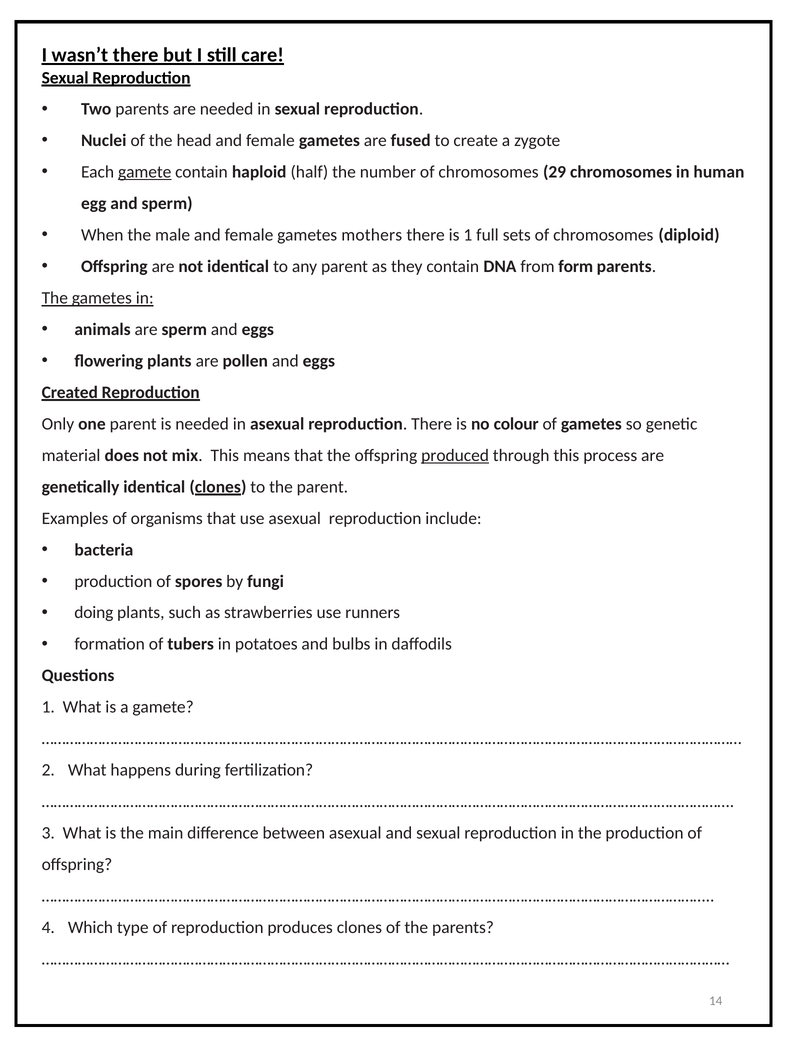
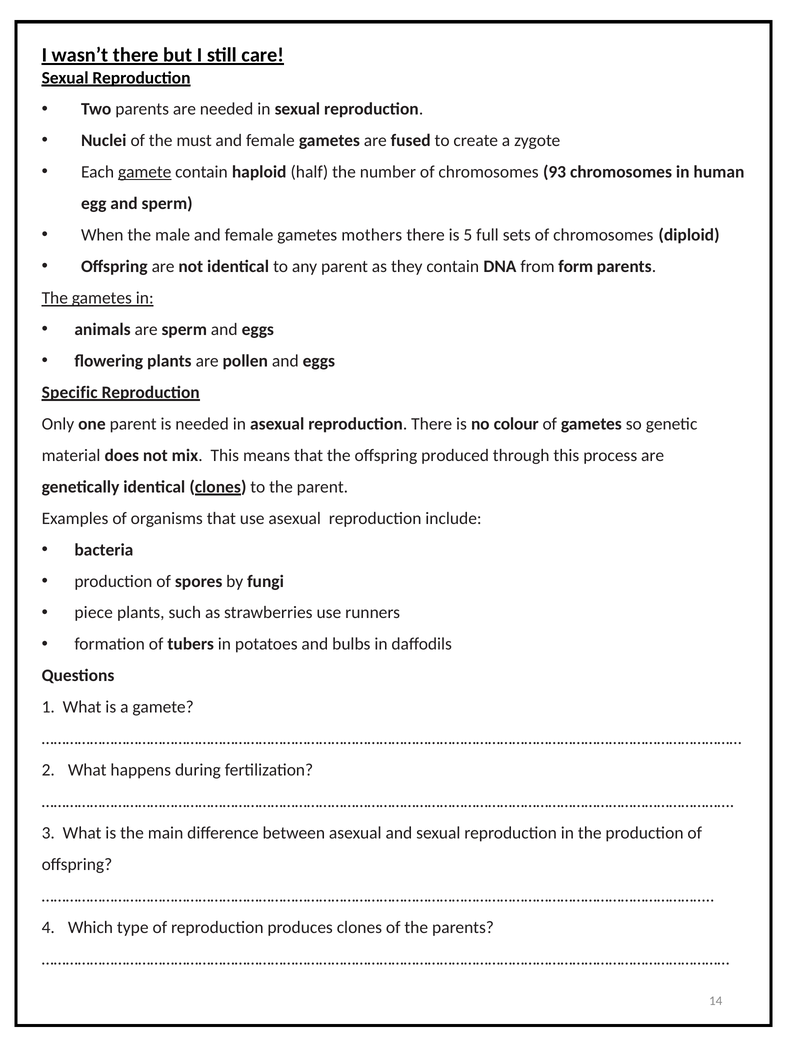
head: head -> must
29: 29 -> 93
is 1: 1 -> 5
Created: Created -> Specific
produced underline: present -> none
doing: doing -> piece
